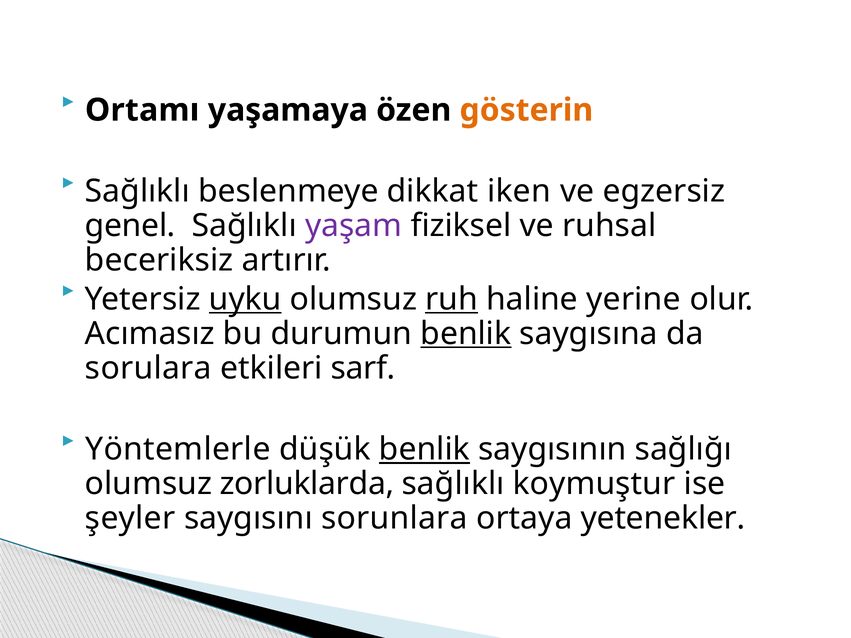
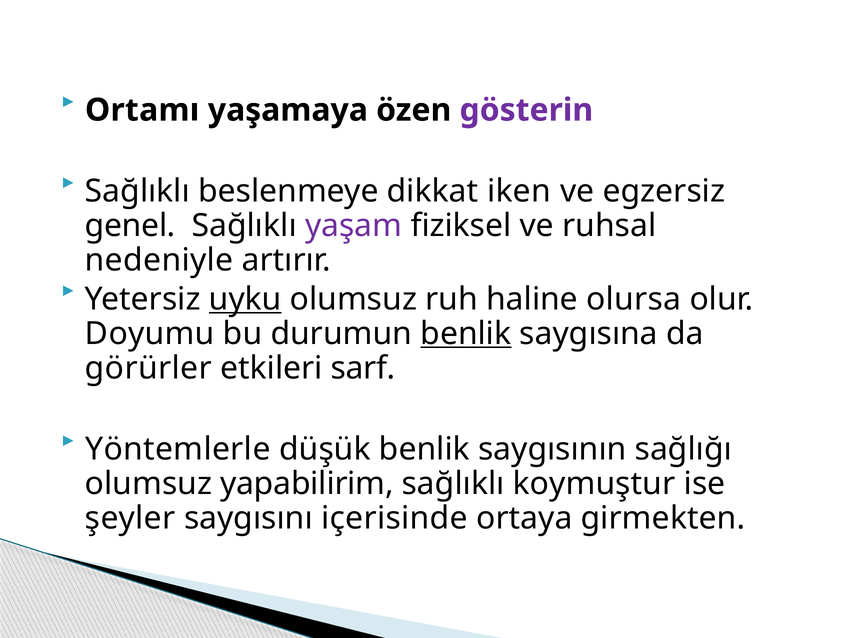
gösterin colour: orange -> purple
beceriksiz: beceriksiz -> nedeniyle
ruh underline: present -> none
yerine: yerine -> olursa
Acımasız: Acımasız -> Doyumu
sorulara: sorulara -> görürler
benlik at (424, 449) underline: present -> none
zorluklarda: zorluklarda -> yapabilirim
sorunlara: sorunlara -> içerisinde
yetenekler: yetenekler -> girmekten
